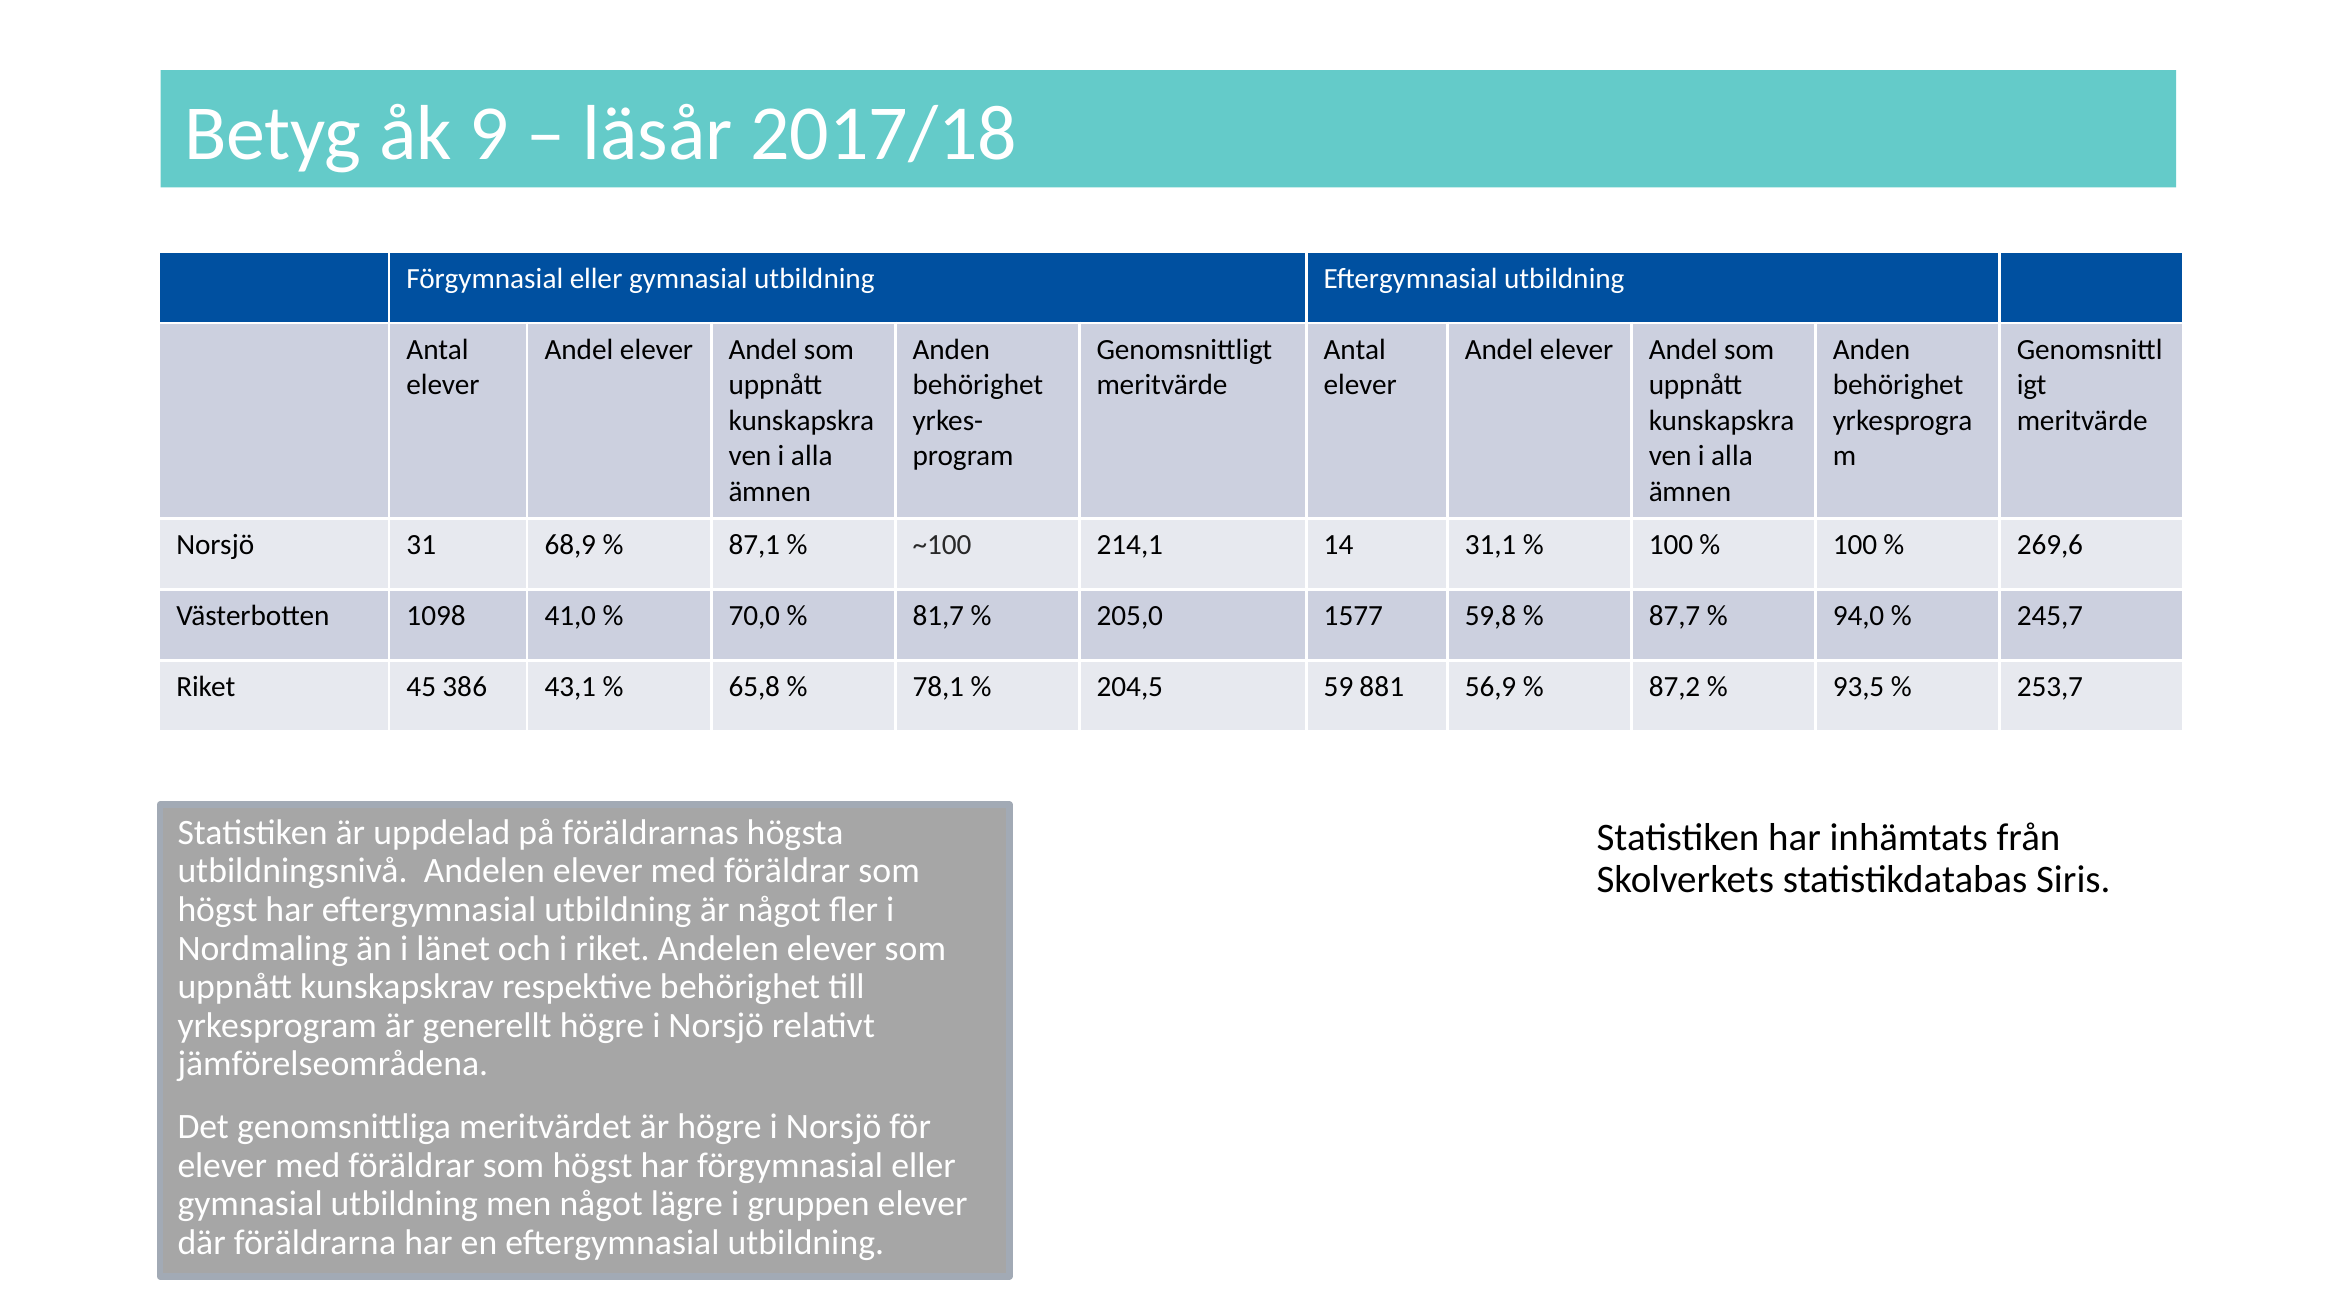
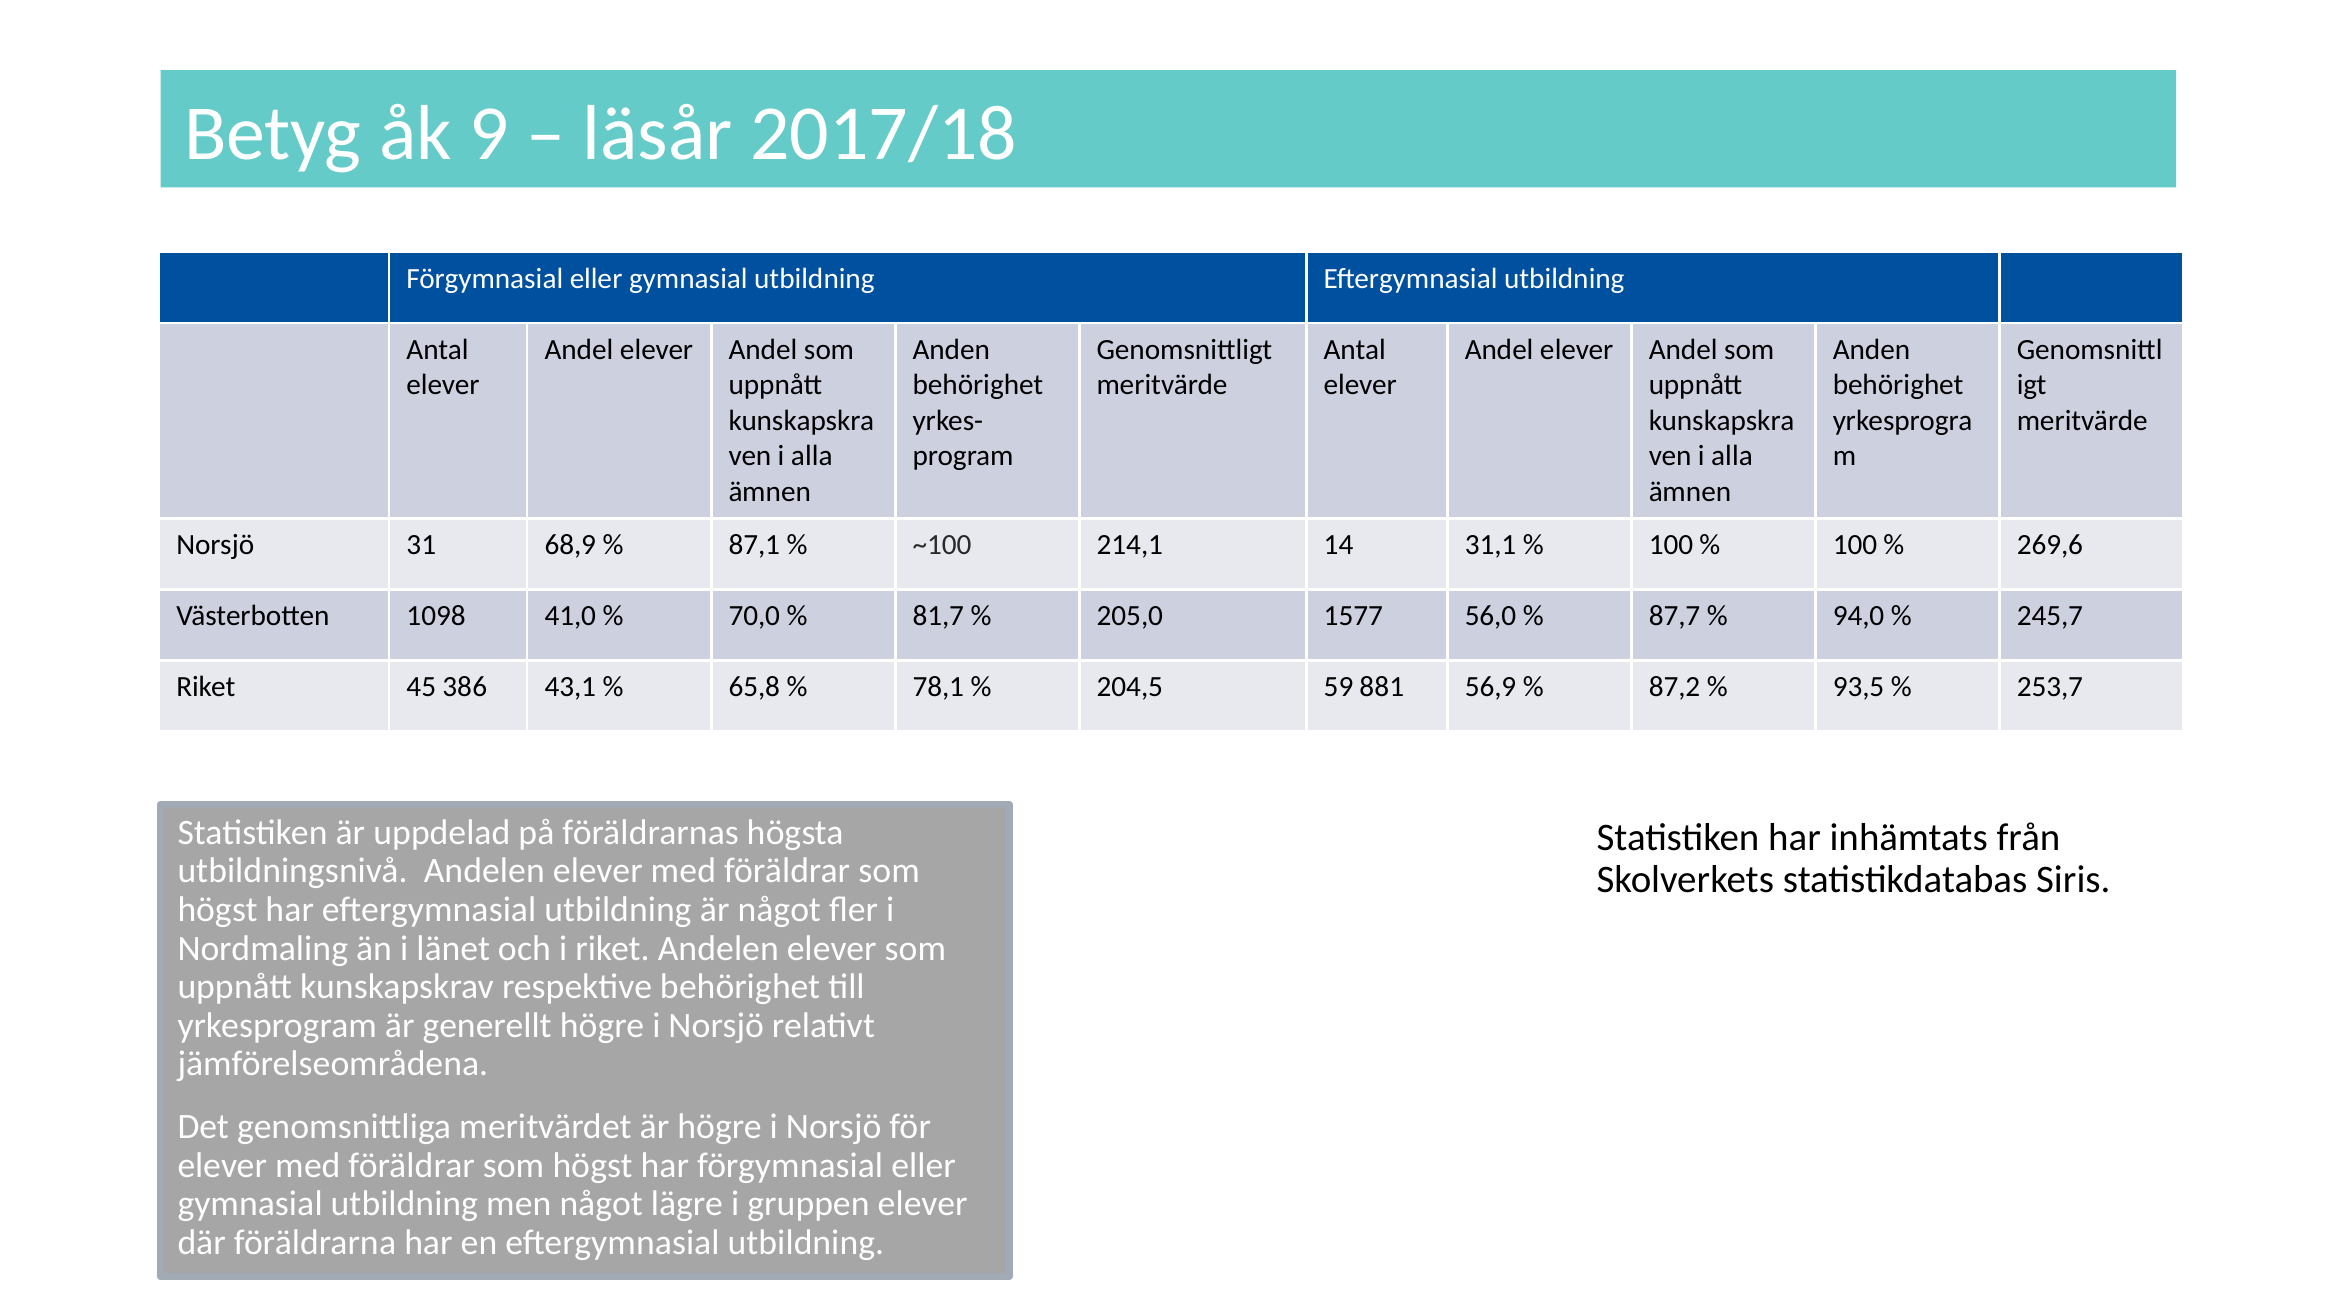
59,8: 59,8 -> 56,0
